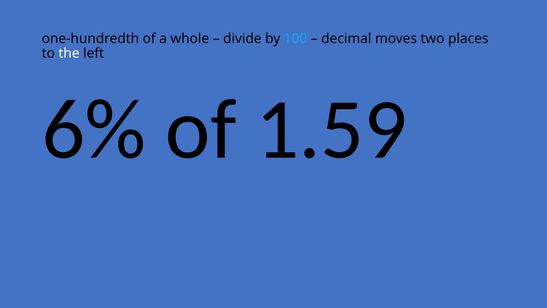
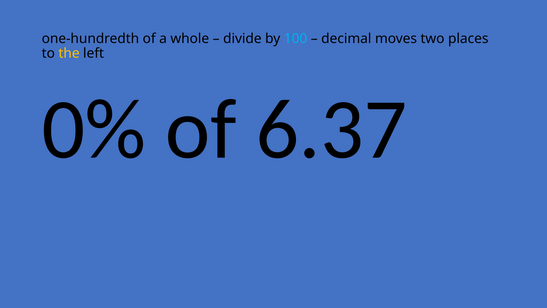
the colour: white -> yellow
6%: 6% -> 0%
1.59: 1.59 -> 6.37
